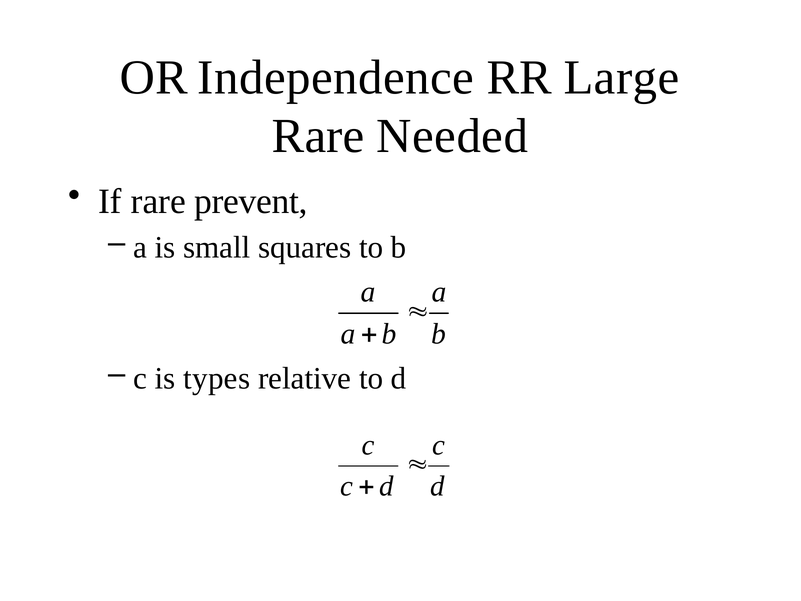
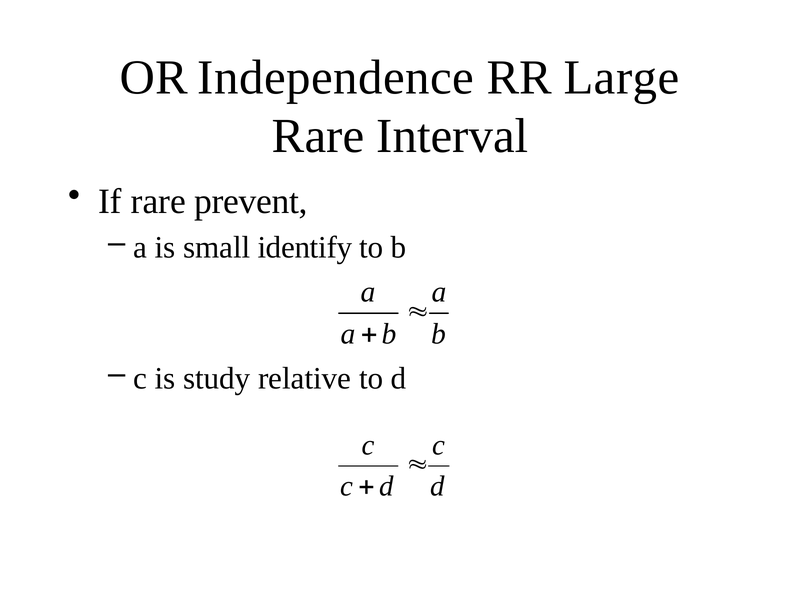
Needed: Needed -> Interval
squares: squares -> identify
types: types -> study
